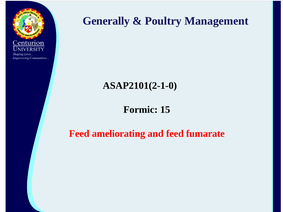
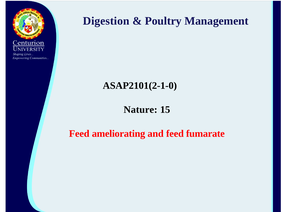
Generally: Generally -> Digestion
Formic: Formic -> Nature
